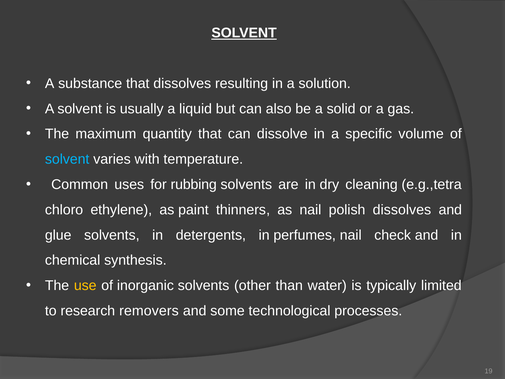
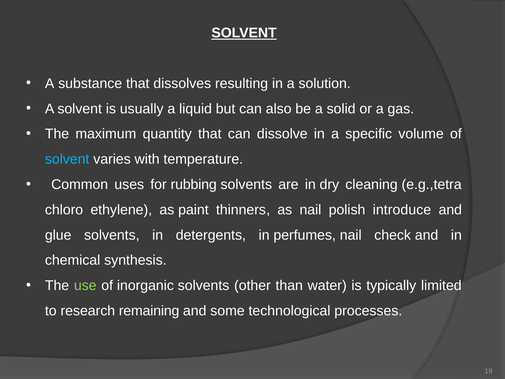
polish dissolves: dissolves -> introduce
use colour: yellow -> light green
removers: removers -> remaining
